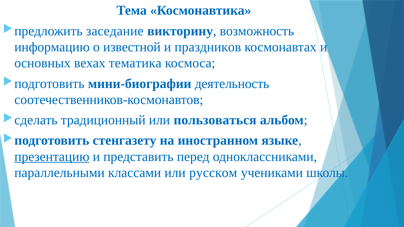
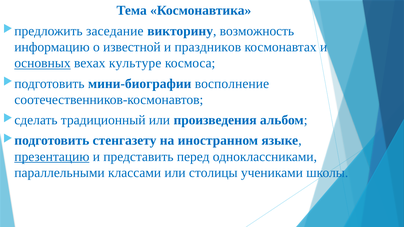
основных underline: none -> present
тематика: тематика -> культуре
деятельность: деятельность -> восполнение
пользоваться: пользоваться -> произведения
русском: русском -> столицы
